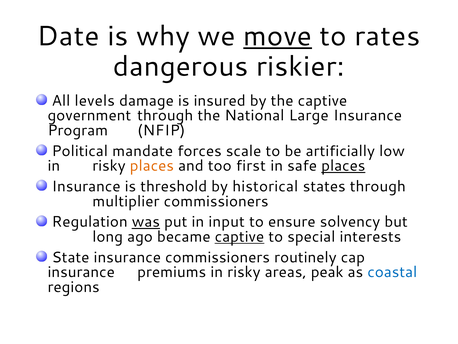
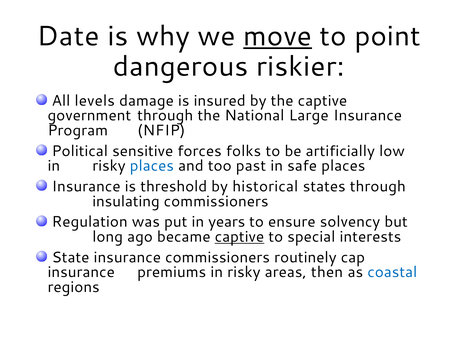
rates: rates -> point
mandate: mandate -> sensitive
scale: scale -> folks
places at (152, 166) colour: orange -> blue
first: first -> past
places at (343, 166) underline: present -> none
multiplier: multiplier -> insulating
was underline: present -> none
input: input -> years
peak: peak -> then
